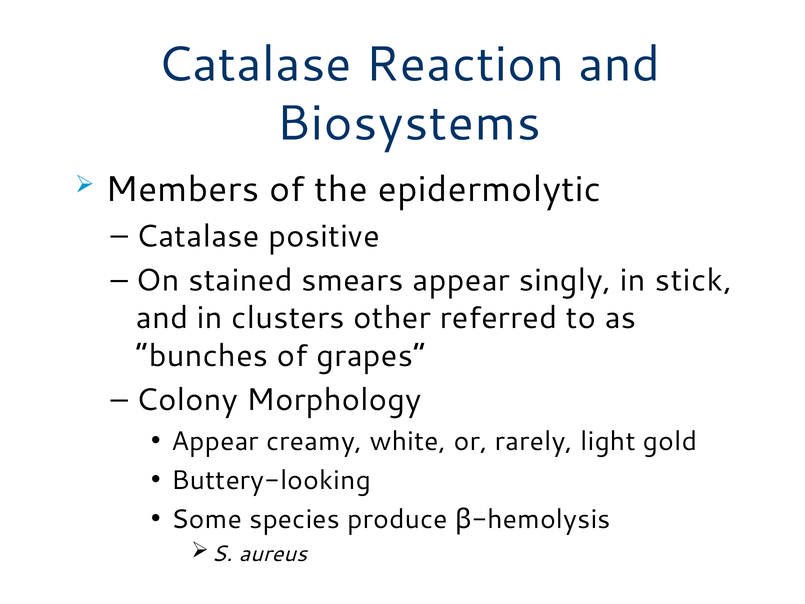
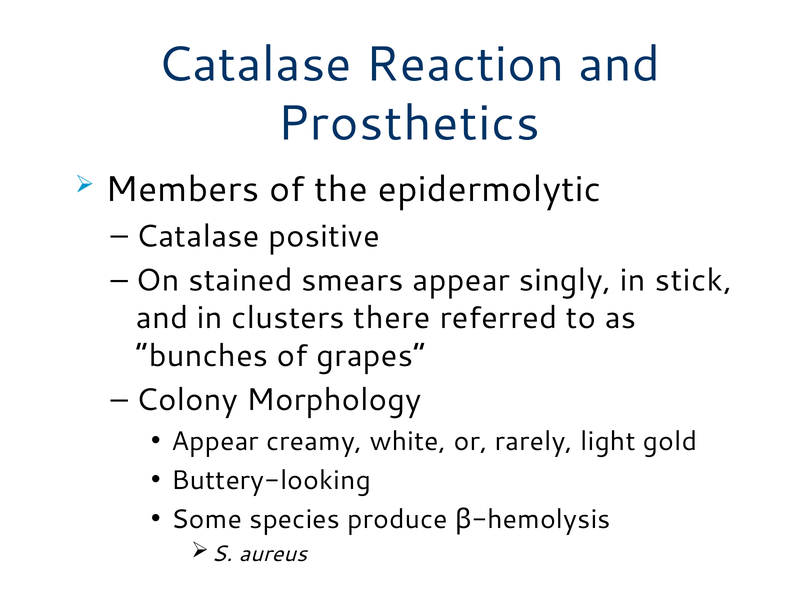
Biosystems: Biosystems -> Prosthetics
other: other -> there
